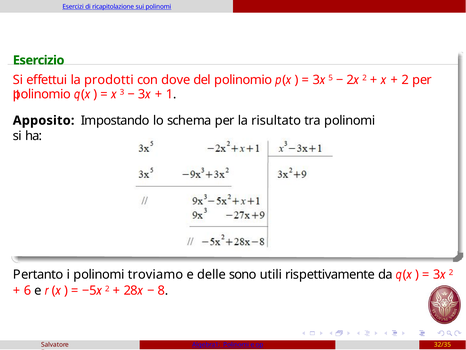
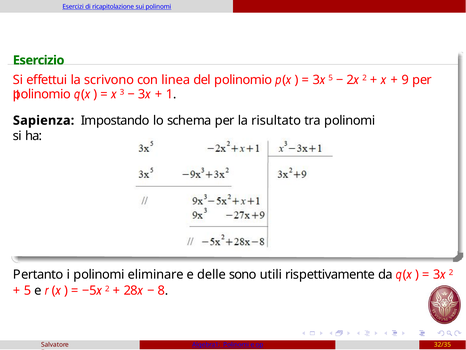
prodotti: prodotti -> scrivono
dove: dove -> linea
2 at (405, 80): 2 -> 9
Apposito: Apposito -> Sapienza
troviamo: troviamo -> eliminare
6 at (27, 291): 6 -> 5
